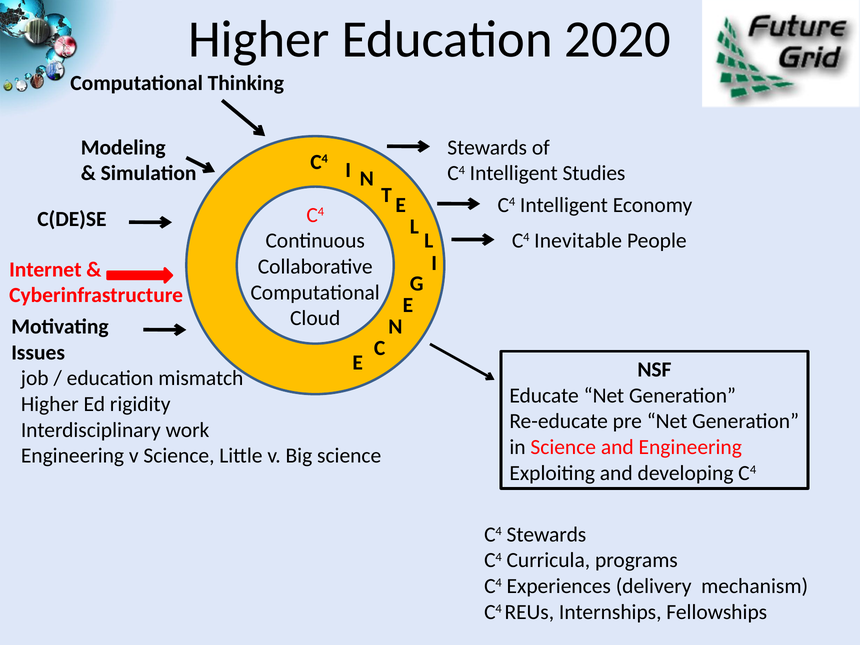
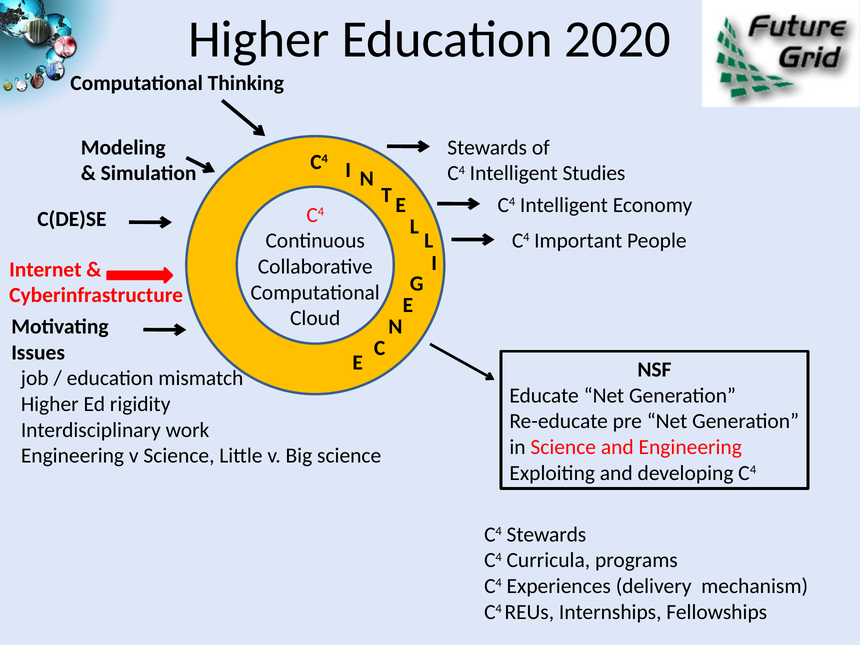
Inevitable: Inevitable -> Important
